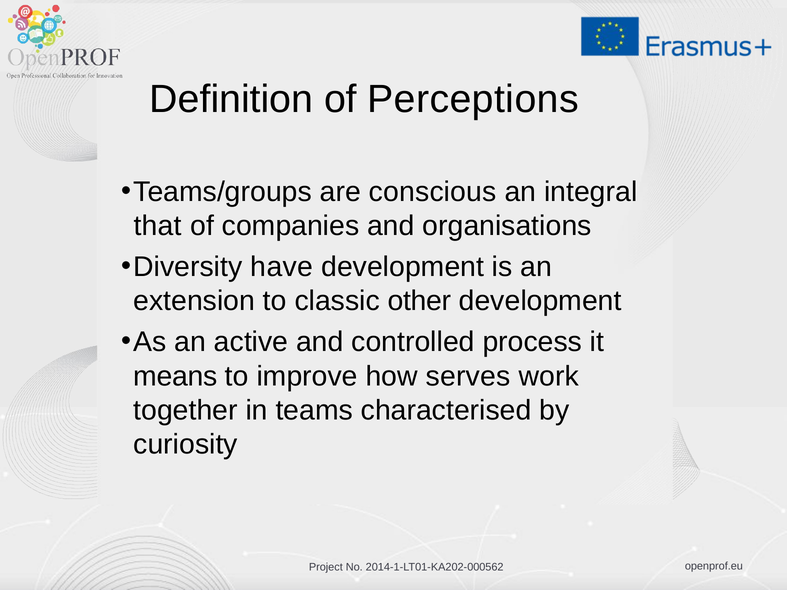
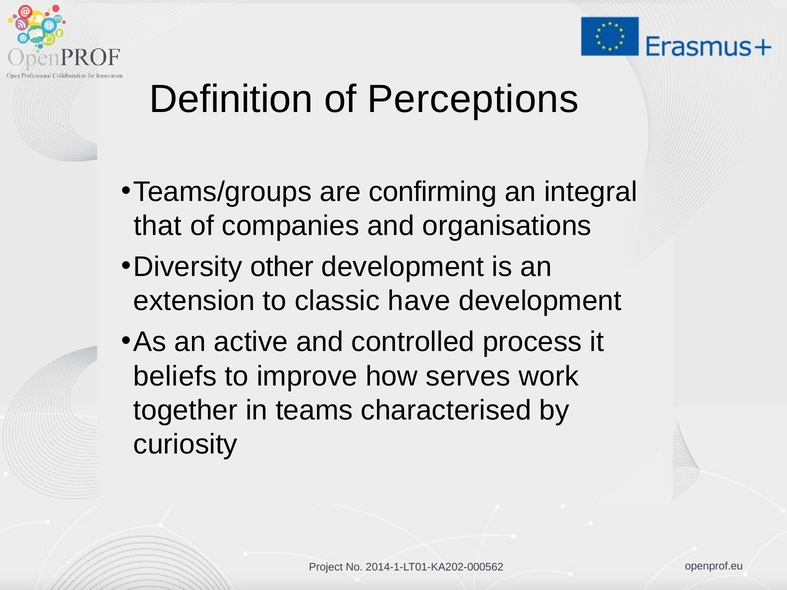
conscious: conscious -> confirming
have: have -> other
other: other -> have
means: means -> beliefs
